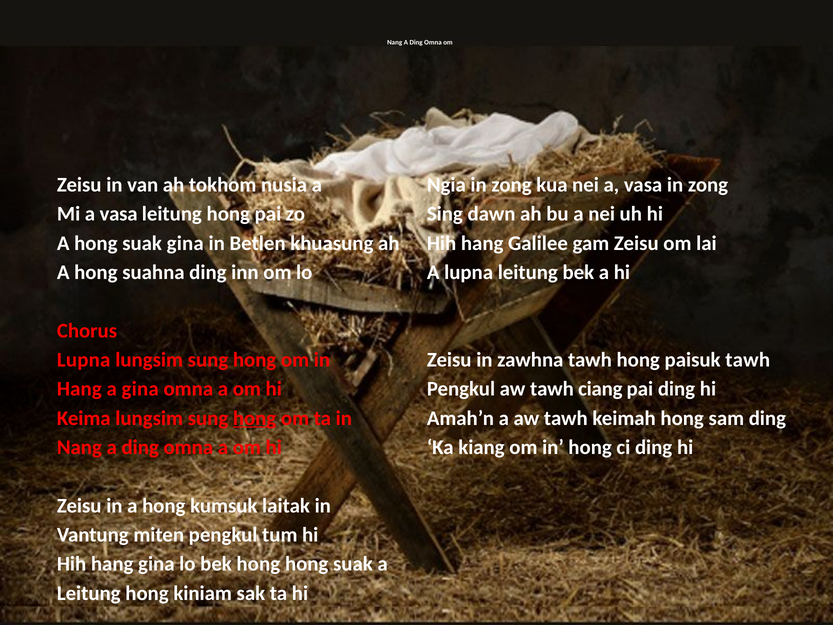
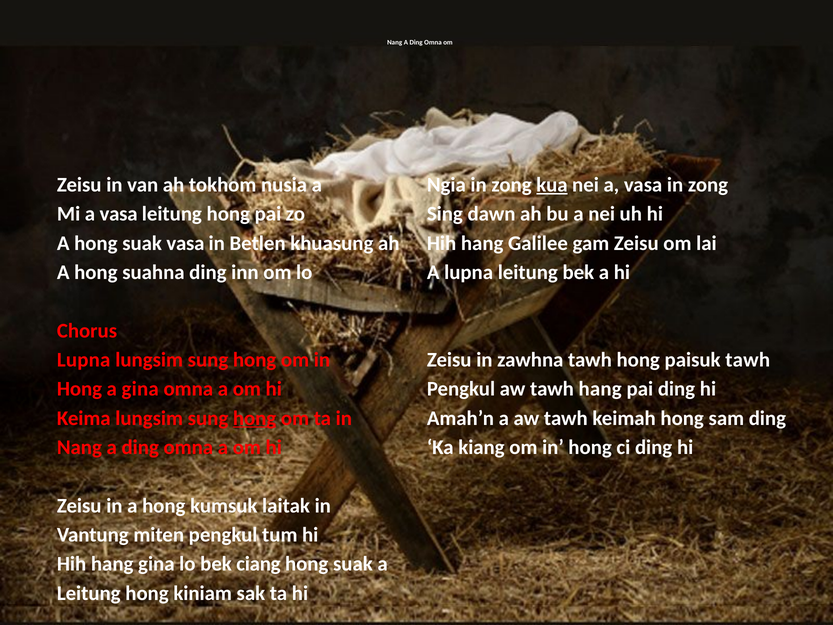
kua underline: none -> present
suak gina: gina -> vasa
Hang at (79, 389): Hang -> Hong
tawh ciang: ciang -> hang
bek hong: hong -> ciang
